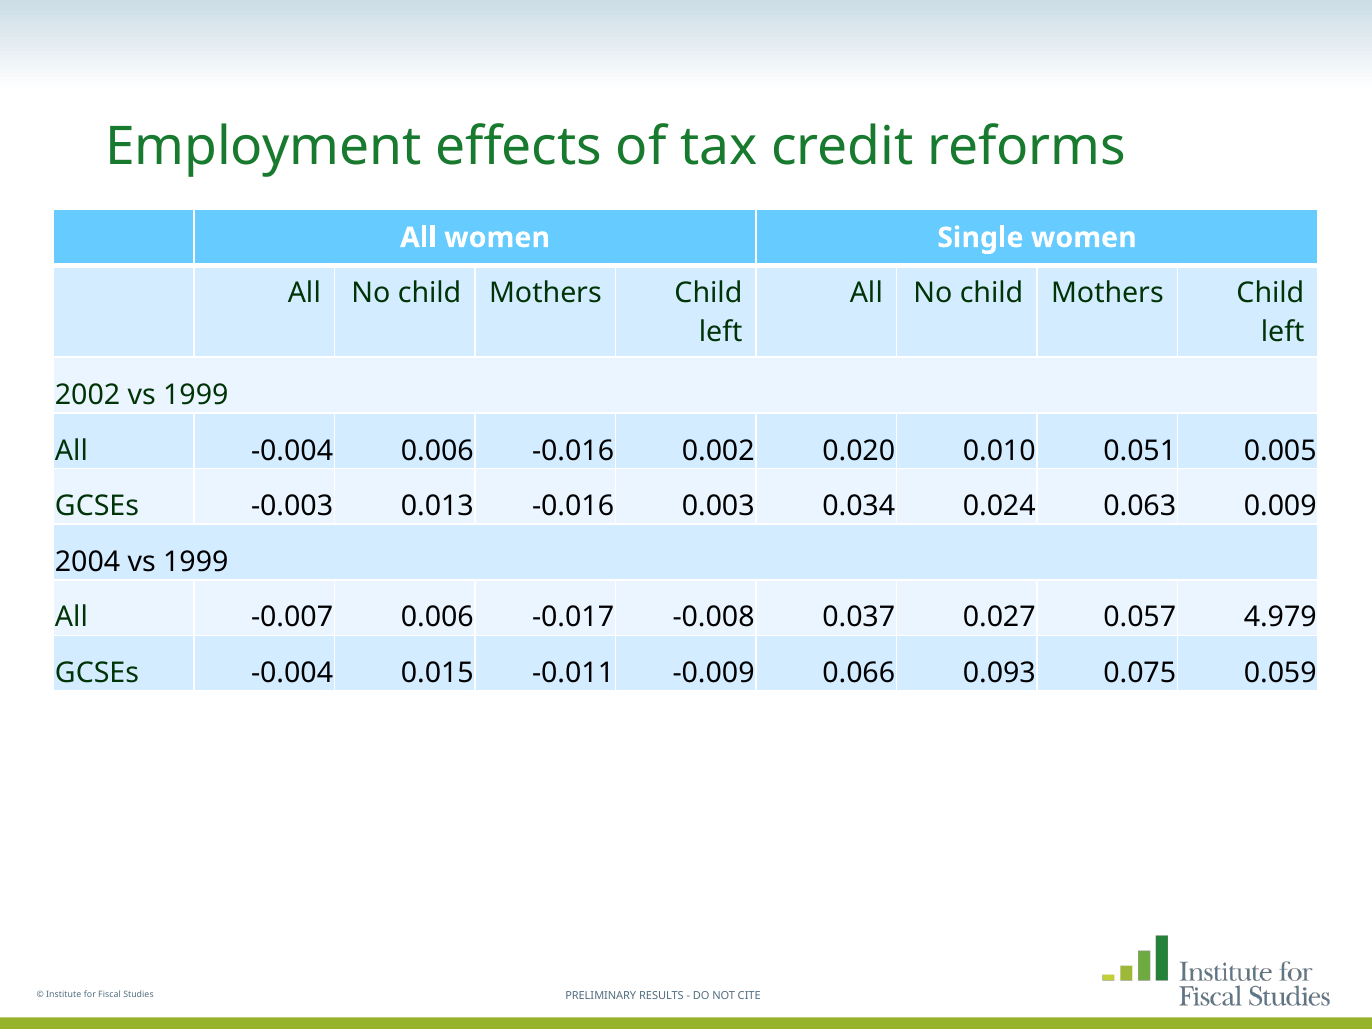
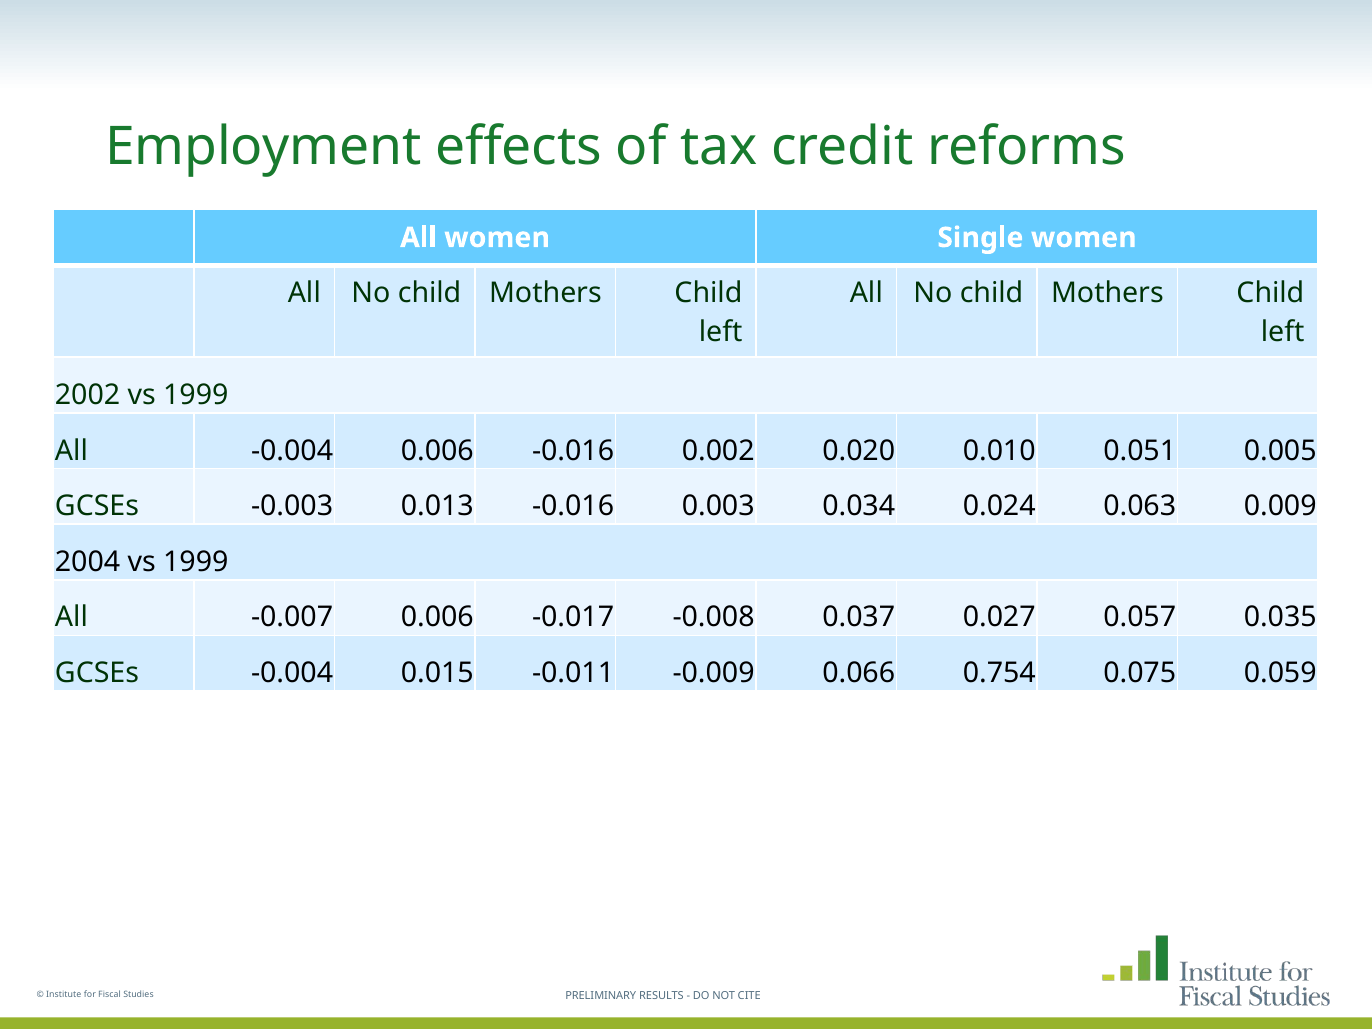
4.979: 4.979 -> 0.035
0.093: 0.093 -> 0.754
